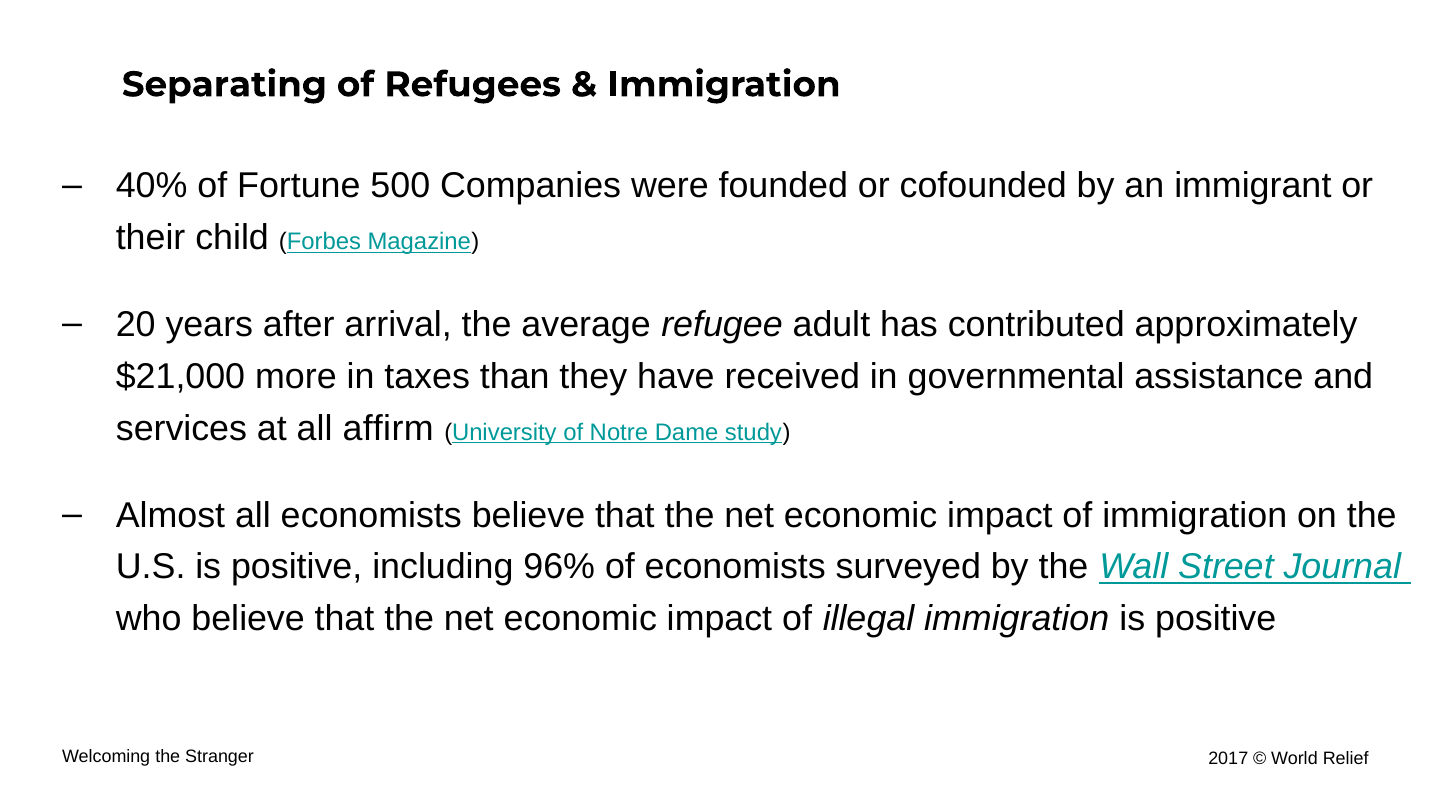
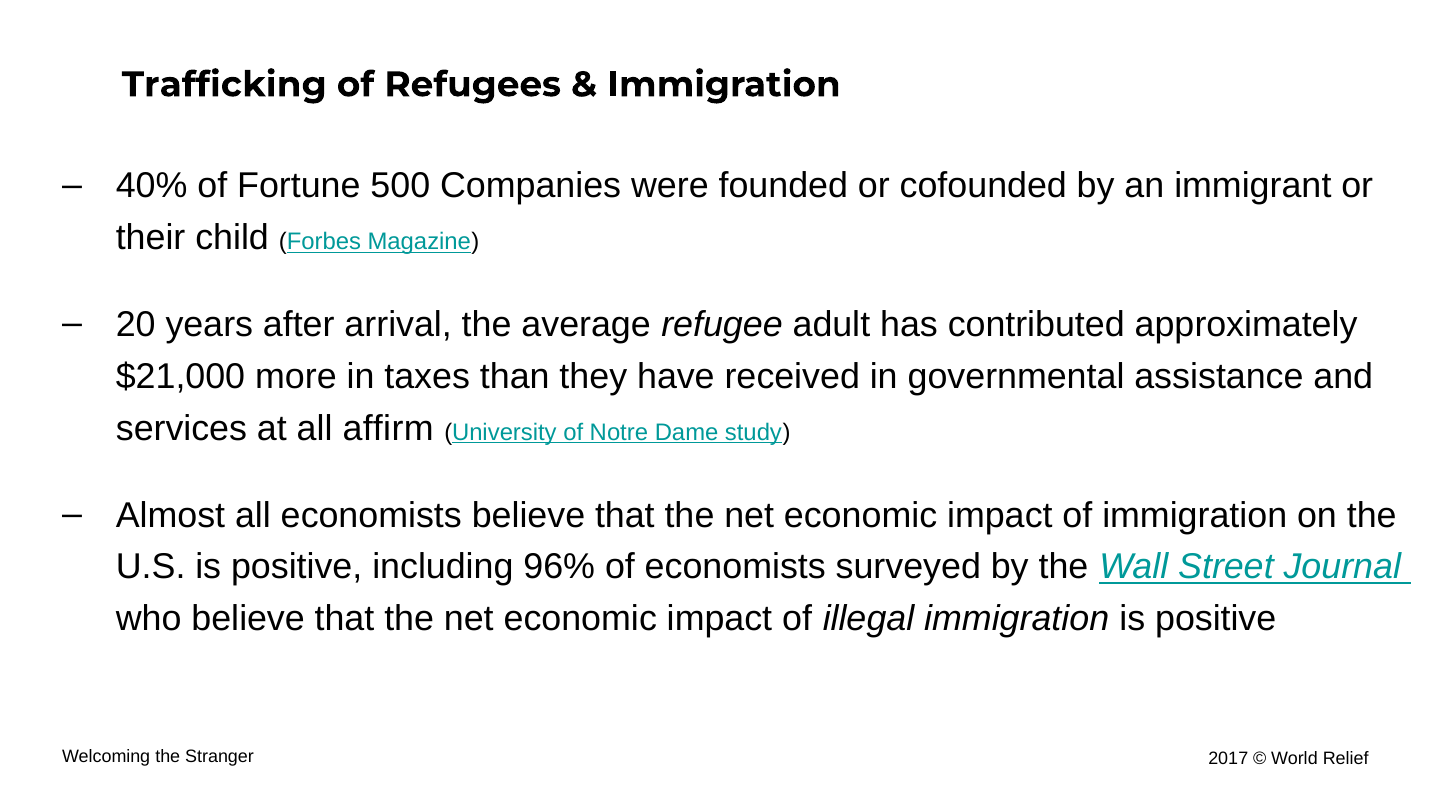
Separating: Separating -> Trafficking
